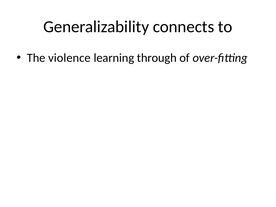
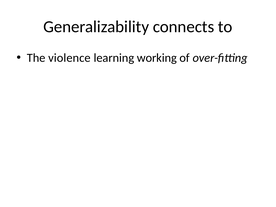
through: through -> working
